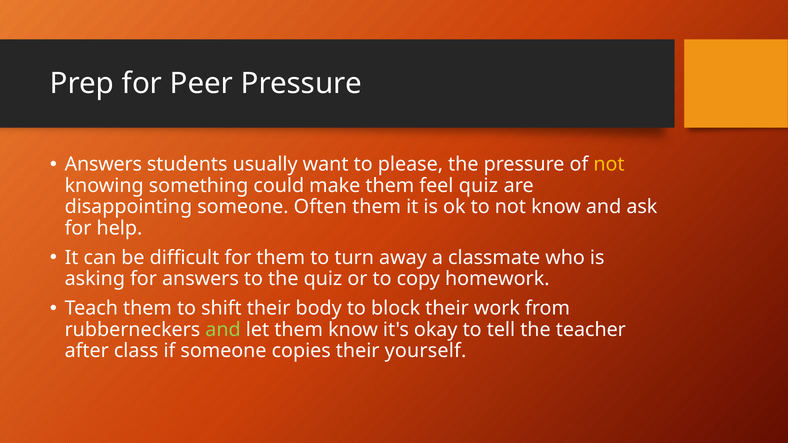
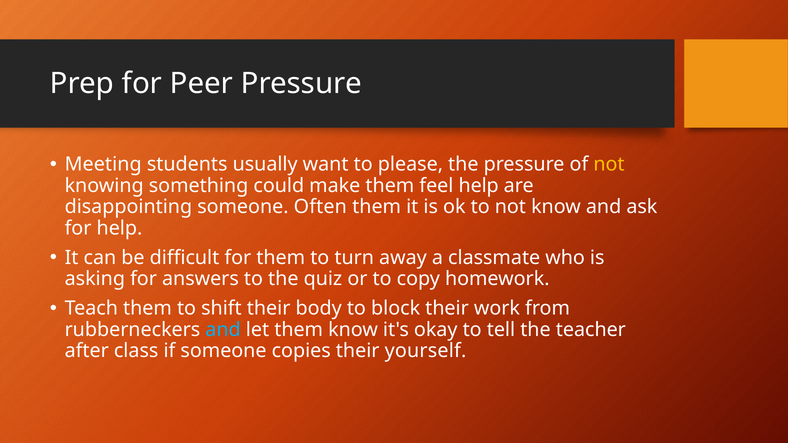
Answers at (103, 165): Answers -> Meeting
feel quiz: quiz -> help
and at (223, 330) colour: light green -> light blue
